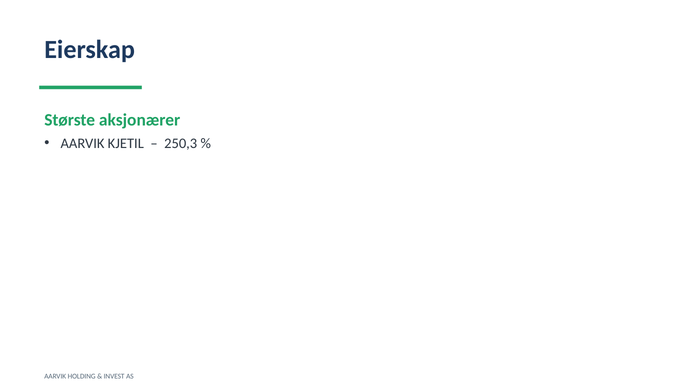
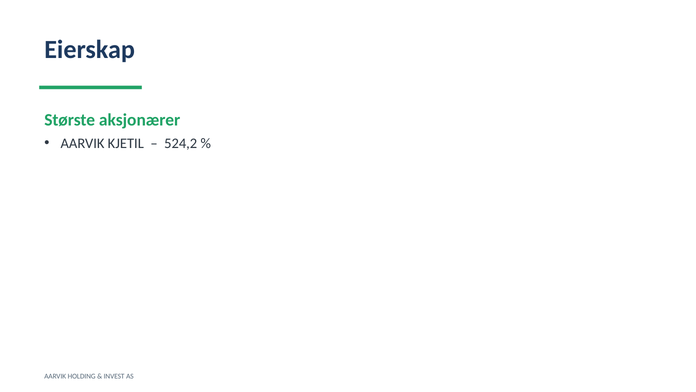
250,3: 250,3 -> 524,2
